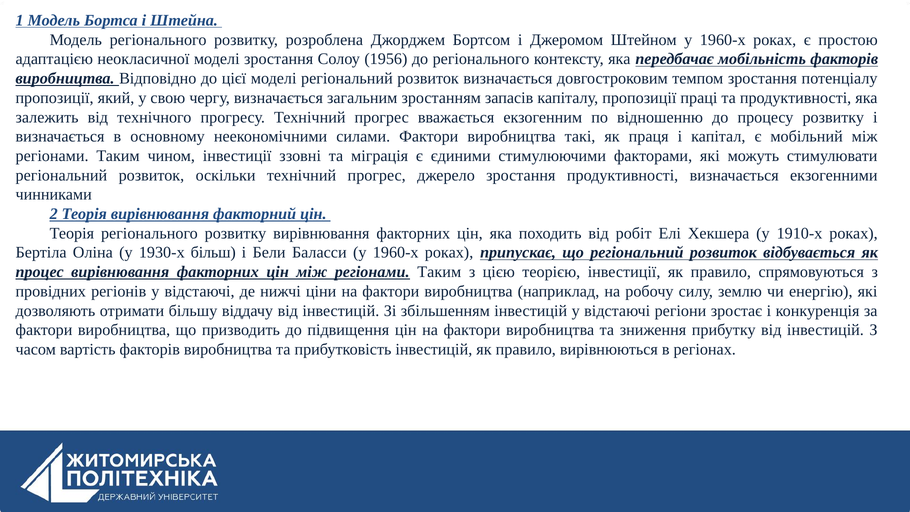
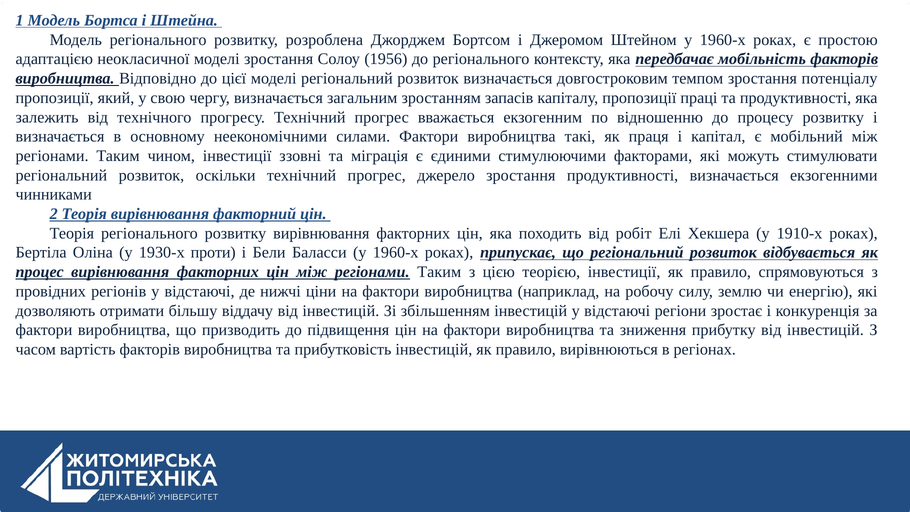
більш: більш -> проти
